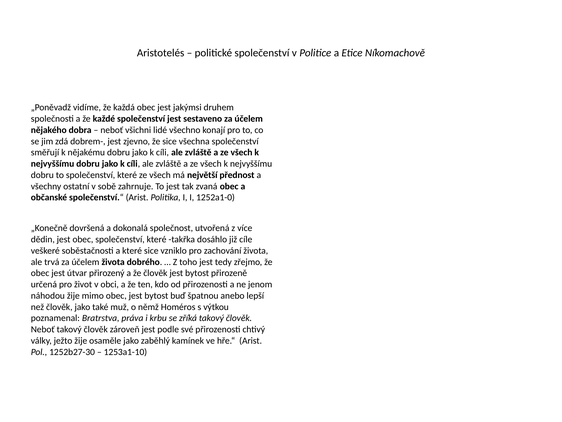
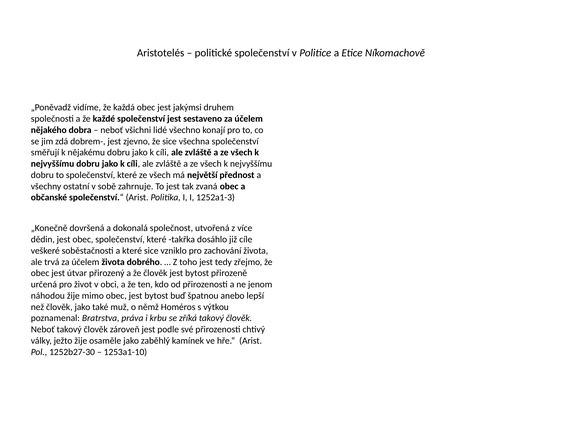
1252a1-0: 1252a1-0 -> 1252a1-3
